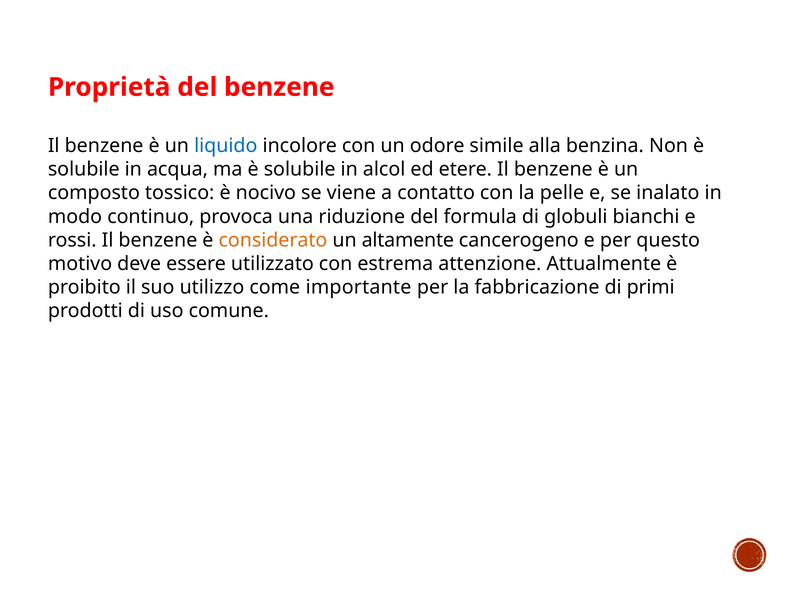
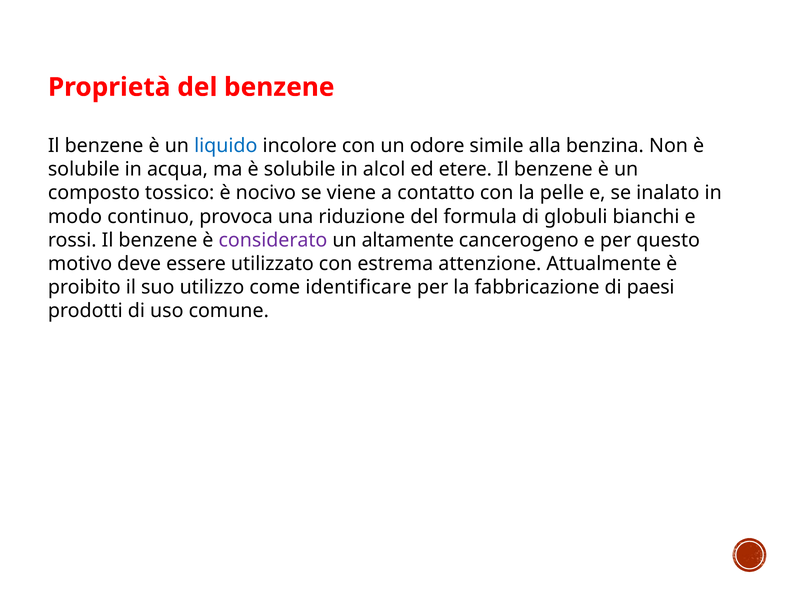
considerato colour: orange -> purple
importante: importante -> identificare
primi: primi -> paesi
